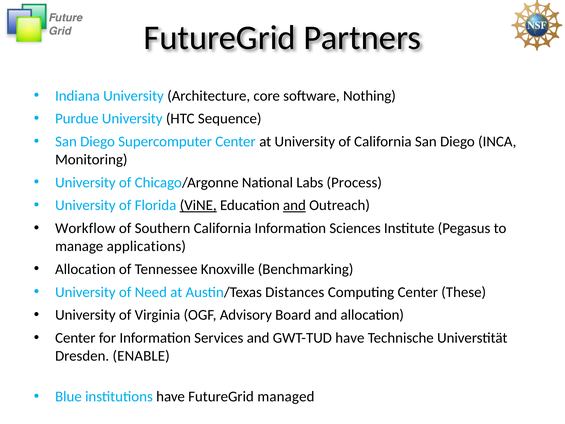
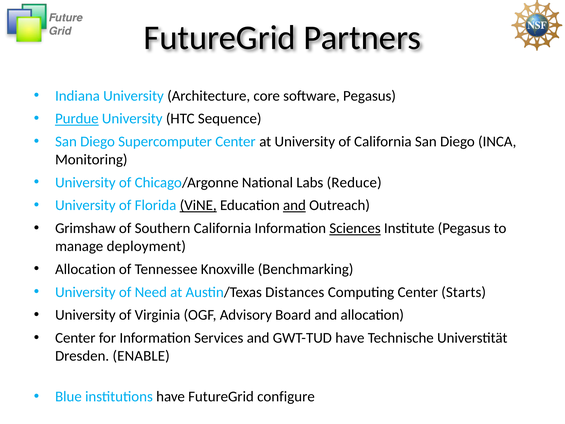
software Nothing: Nothing -> Pegasus
Purdue underline: none -> present
Process: Process -> Reduce
Workflow: Workflow -> Grimshaw
Sciences underline: none -> present
applications: applications -> deployment
These: These -> Starts
managed: managed -> configure
